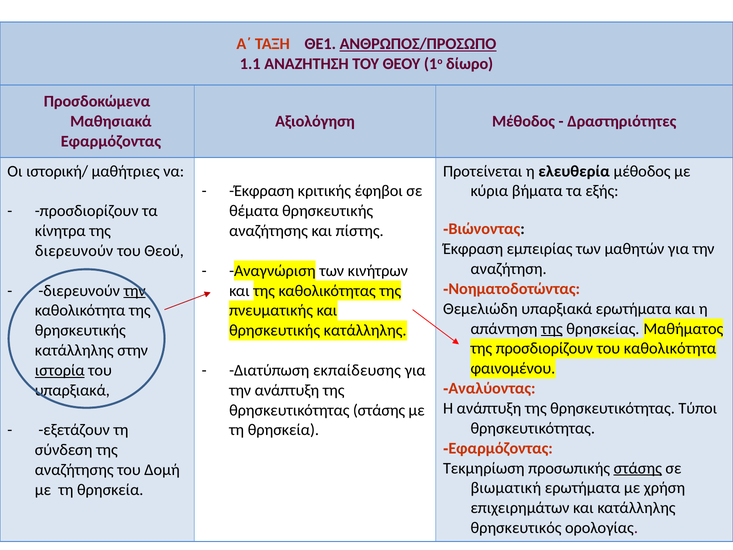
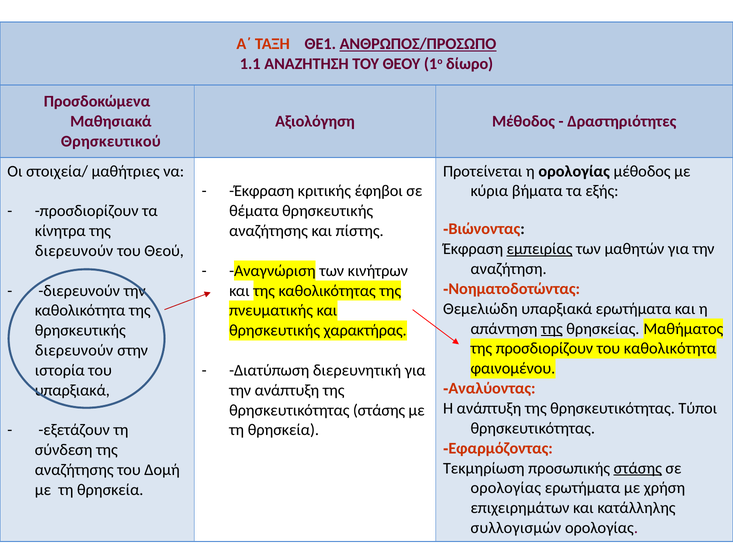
Εφαρμόζοντας at (111, 141): Εφαρμόζοντας -> Θρησκευτικού
ιστορική/: ιστορική/ -> στοιχεία/
η ελευθερία: ελευθερία -> ορολογίας
εμπειρίας underline: none -> present
την at (135, 291) underline: present -> none
κατάλληλης at (365, 330): κατάλληλης -> χαρακτήρας
κατάλληλης at (74, 350): κατάλληλης -> διερευνούν
ιστορία underline: present -> none
εκπαίδευσης: εκπαίδευσης -> διερευνητική
βιωματική at (506, 488): βιωματική -> ορολογίας
θρησκευτικός: θρησκευτικός -> συλλογισμών
